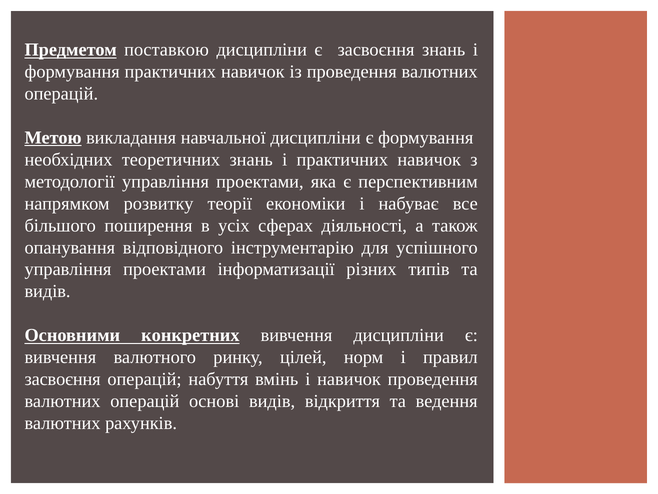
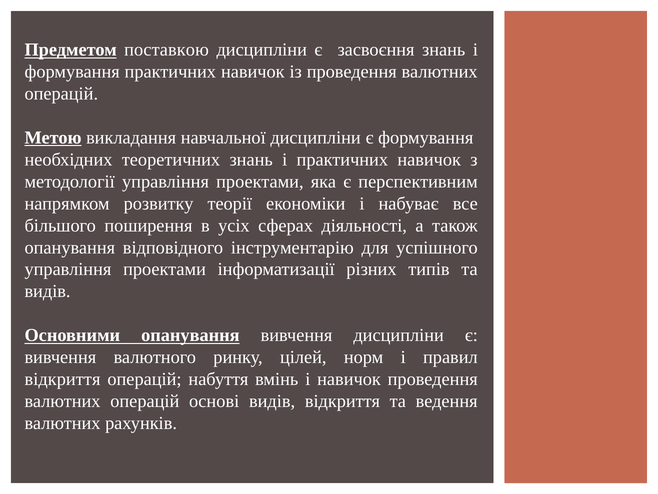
Основними конкретних: конкретних -> опанування
засвоєння at (63, 379): засвоєння -> відкриття
